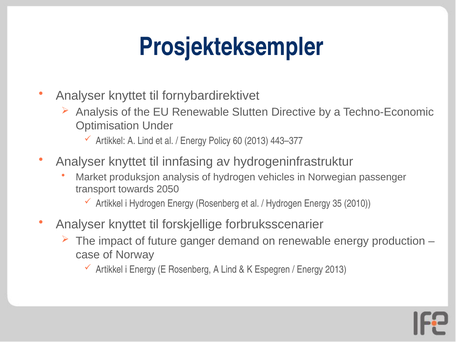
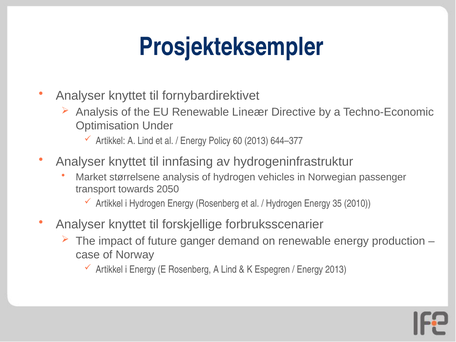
Slutten: Slutten -> Lineær
443–377: 443–377 -> 644–377
produksjon: produksjon -> størrelsene
